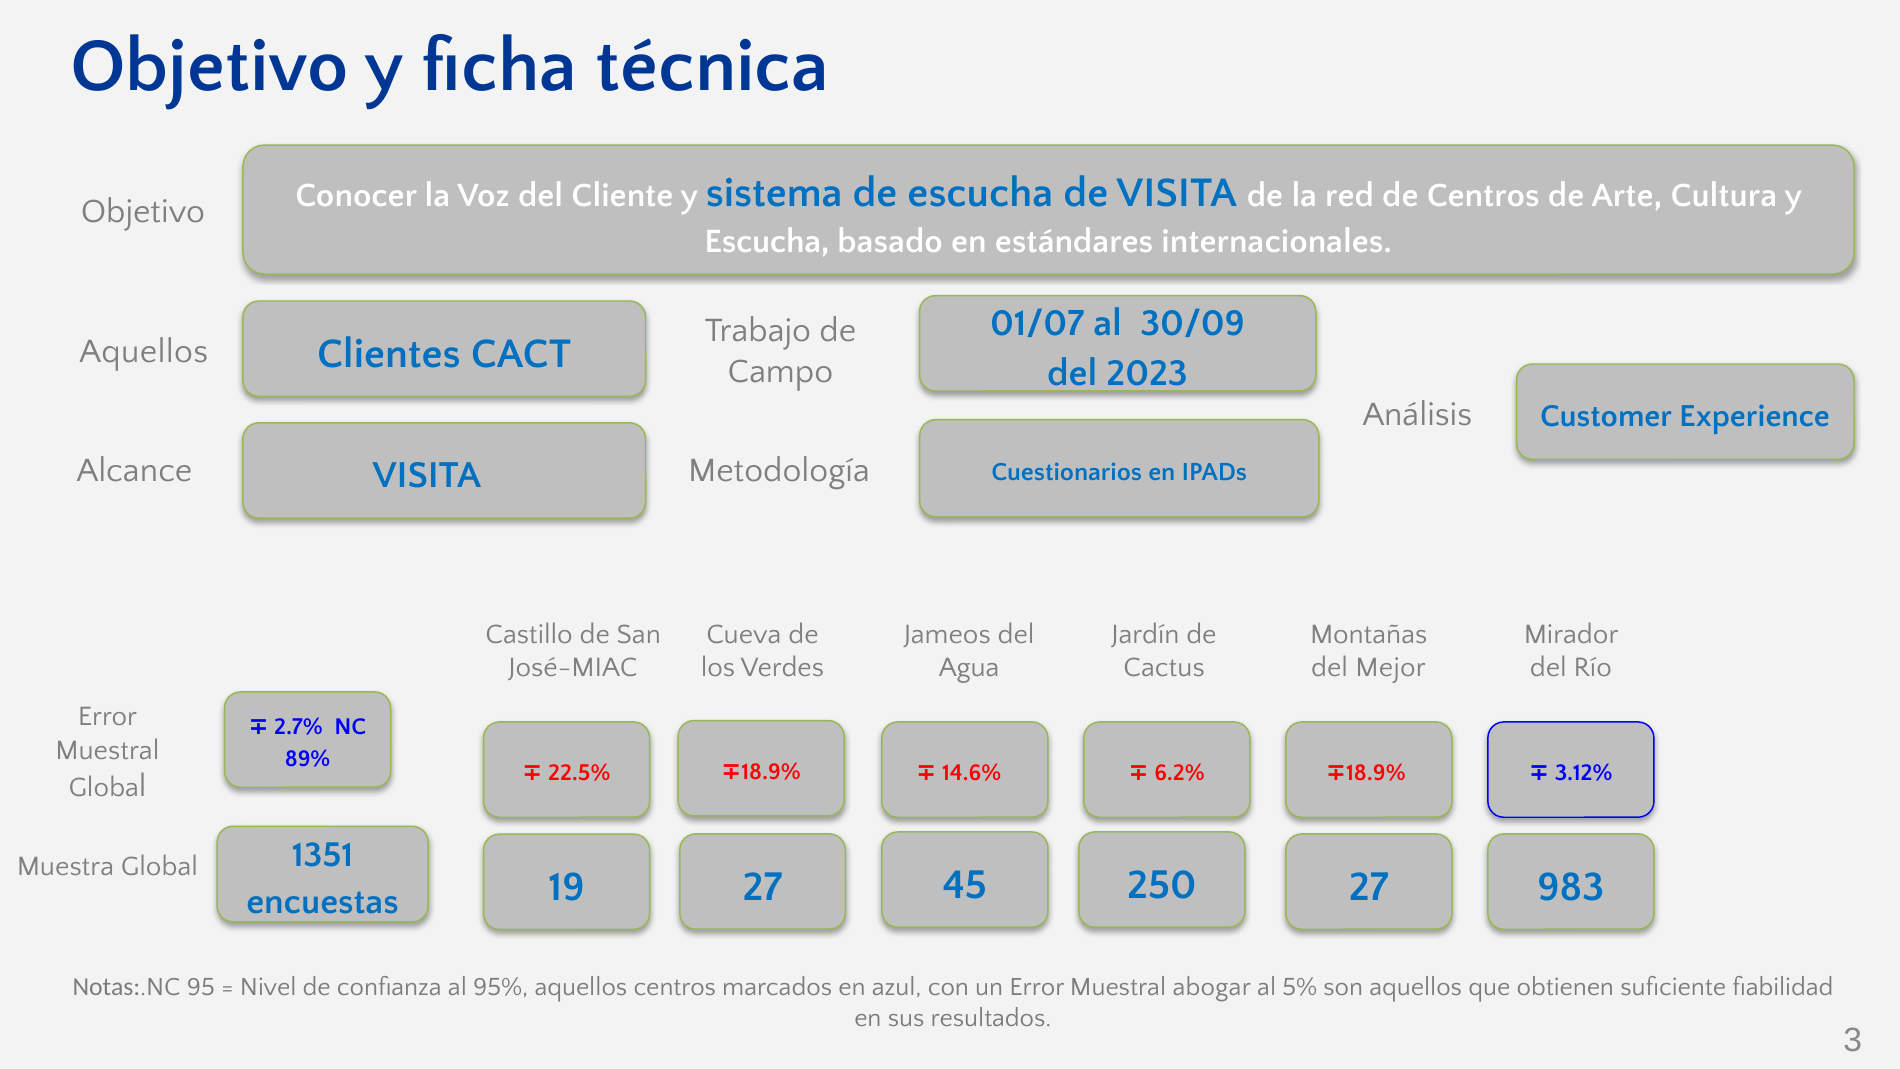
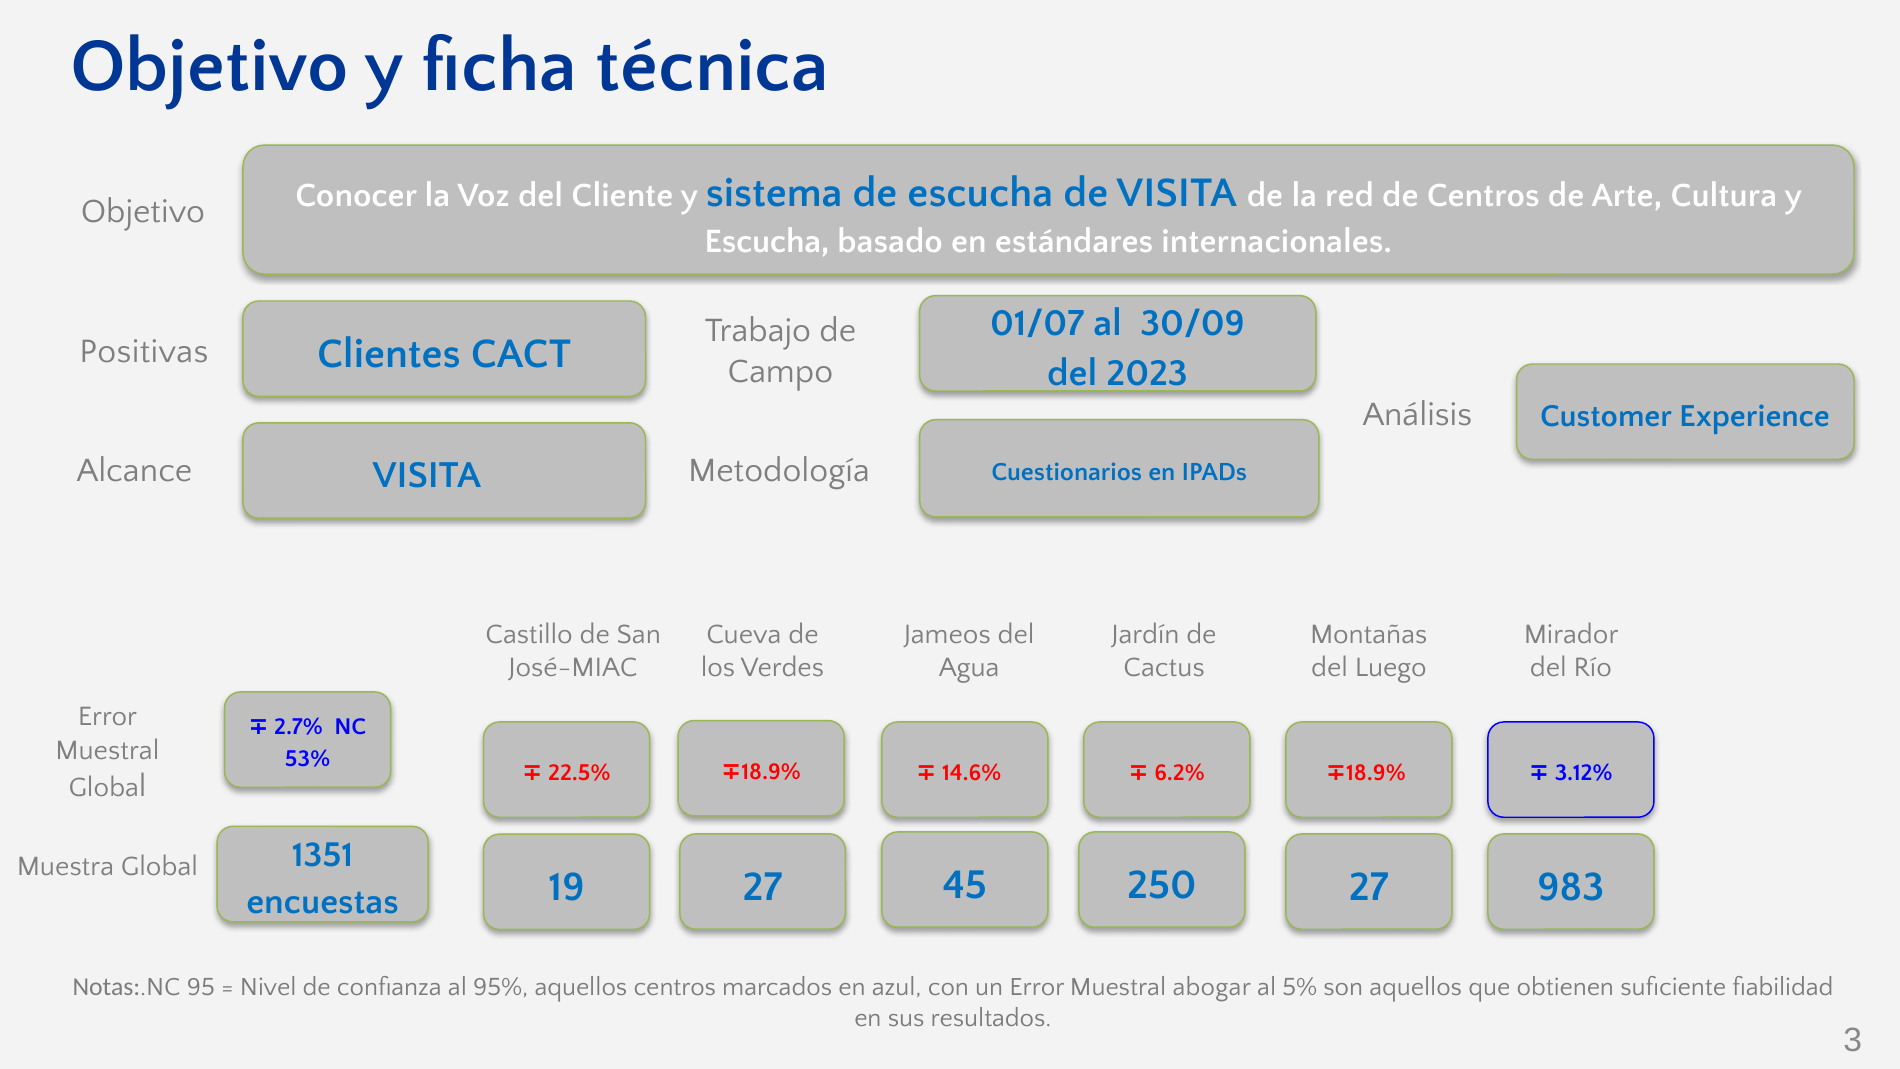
Aquellos at (144, 351): Aquellos -> Positivas
Mejor: Mejor -> Luego
89%: 89% -> 53%
